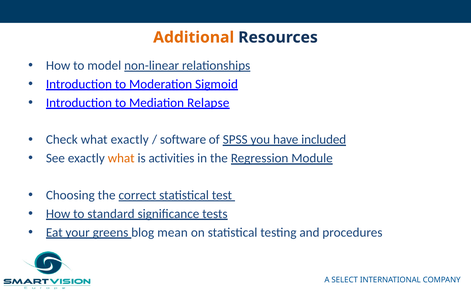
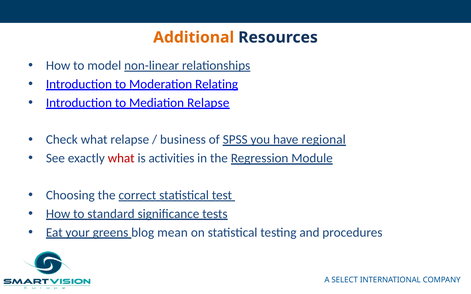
Sigmoid: Sigmoid -> Relating
what exactly: exactly -> relapse
software: software -> business
included: included -> regional
what at (121, 158) colour: orange -> red
